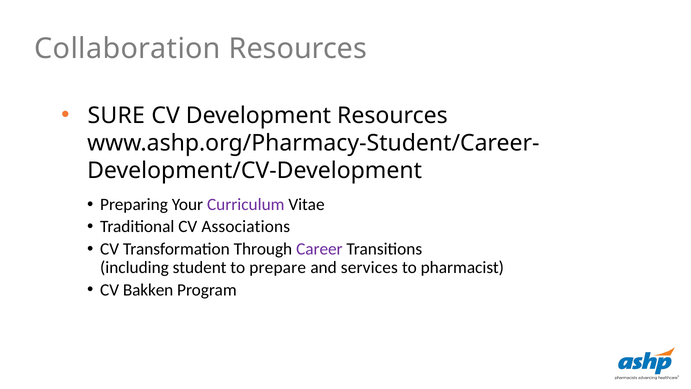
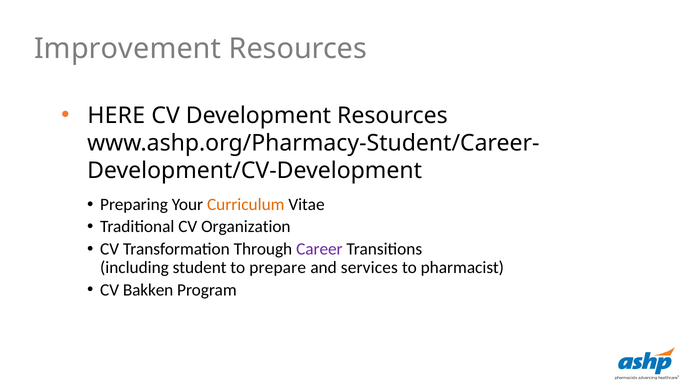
Collaboration: Collaboration -> Improvement
SURE: SURE -> HERE
Curriculum colour: purple -> orange
Associations: Associations -> Organization
